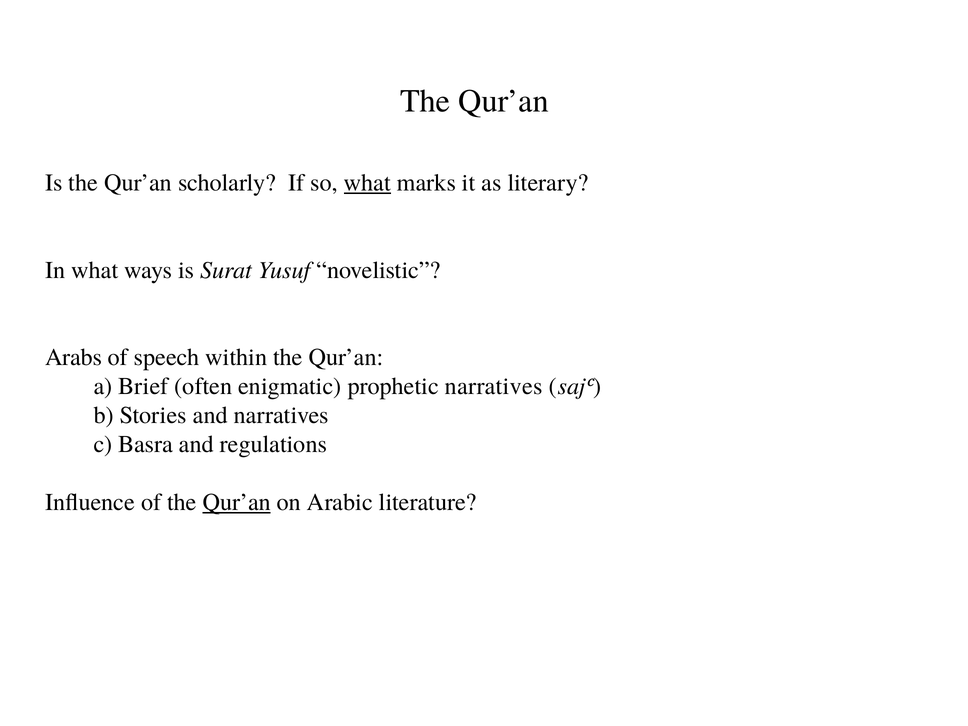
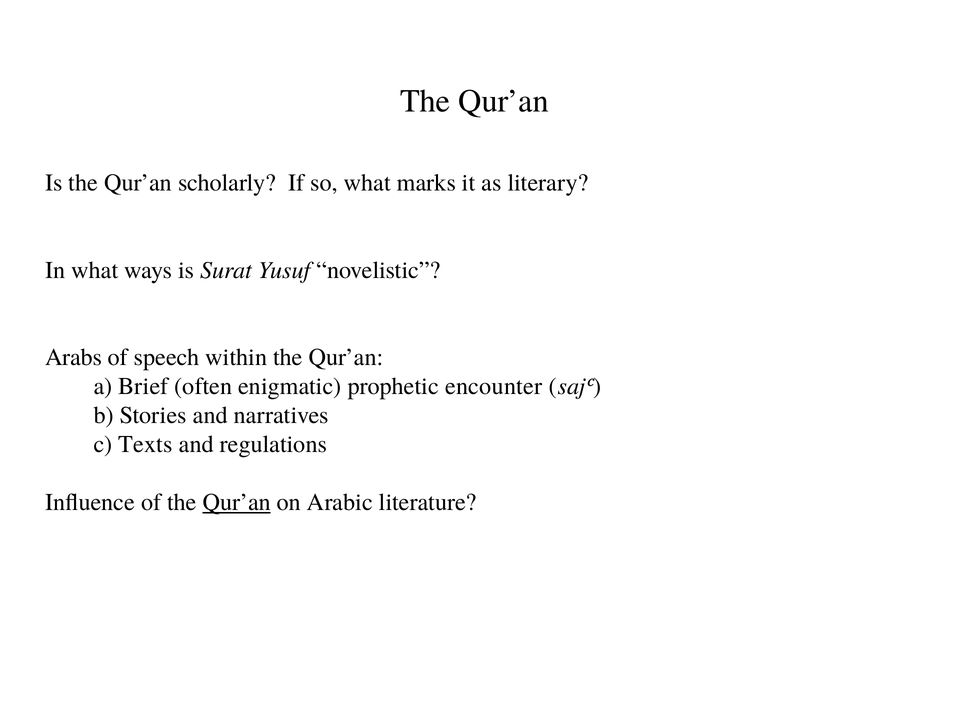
what at (367, 183) underline: present -> none
prophetic narratives: narratives -> encounter
Basra: Basra -> Texts
